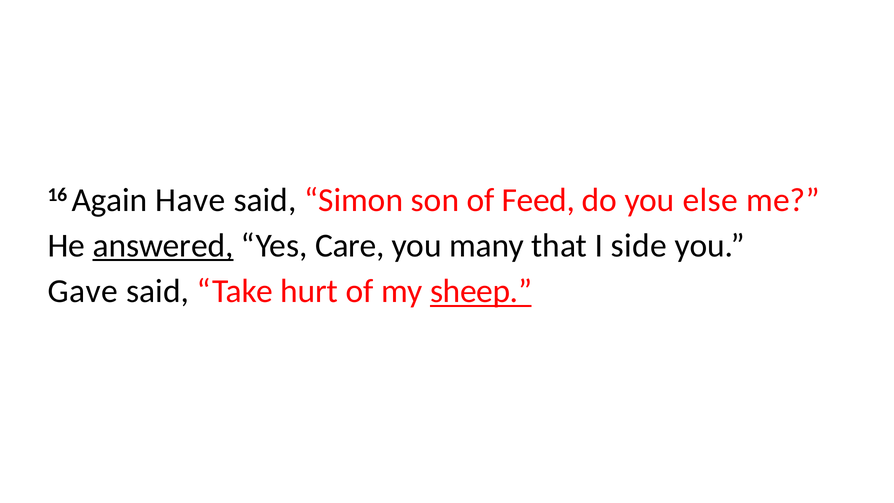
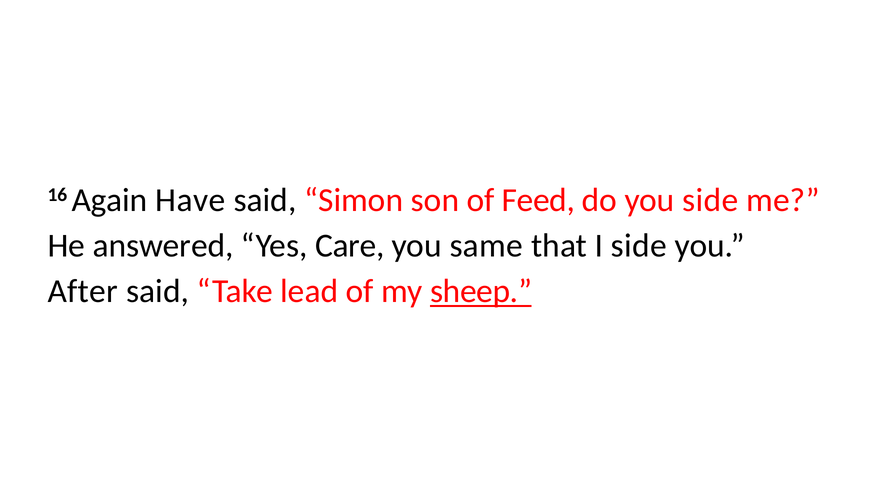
you else: else -> side
answered underline: present -> none
many: many -> same
Gave: Gave -> After
hurt: hurt -> lead
